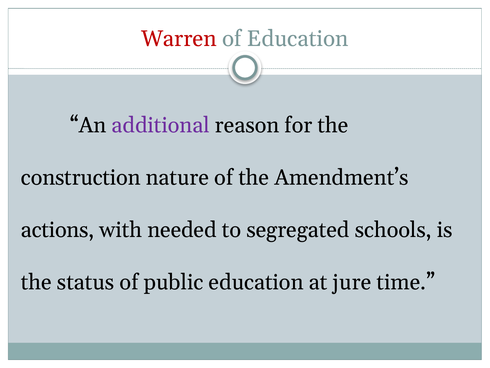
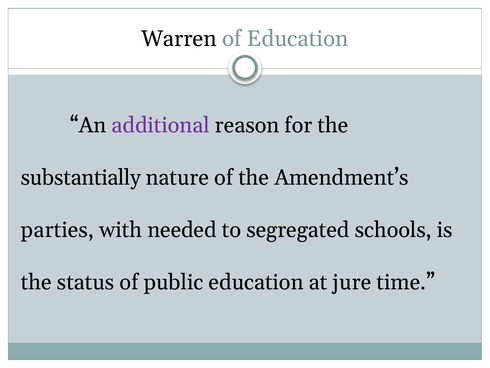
Warren colour: red -> black
construction: construction -> substantially
actions: actions -> parties
